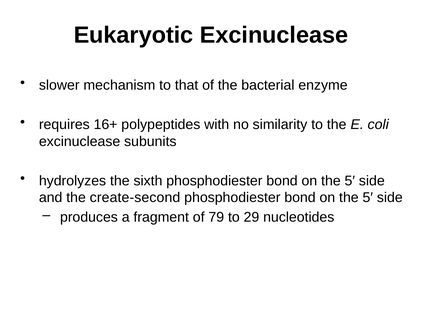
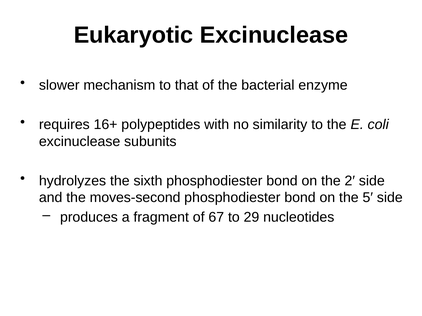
5′ at (350, 181): 5′ -> 2′
create-second: create-second -> moves-second
79: 79 -> 67
